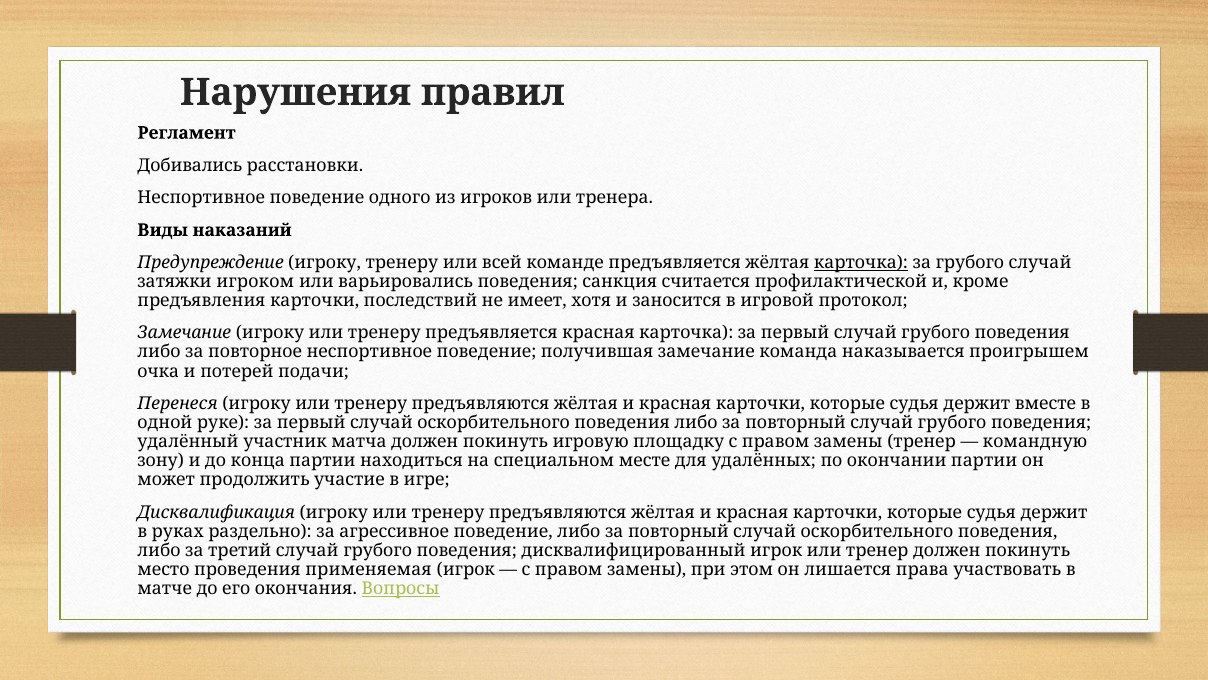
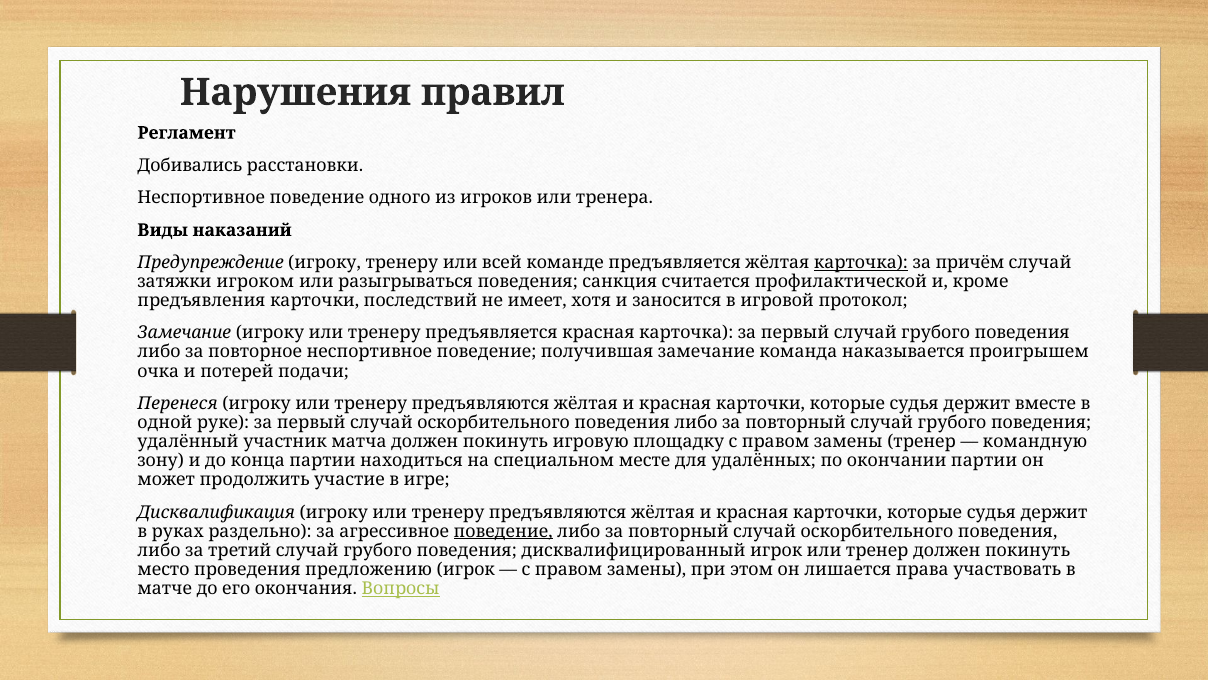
за грубого: грубого -> причём
варьировались: варьировались -> разыгрываться
поведение at (503, 531) underline: none -> present
применяемая: применяемая -> предложению
